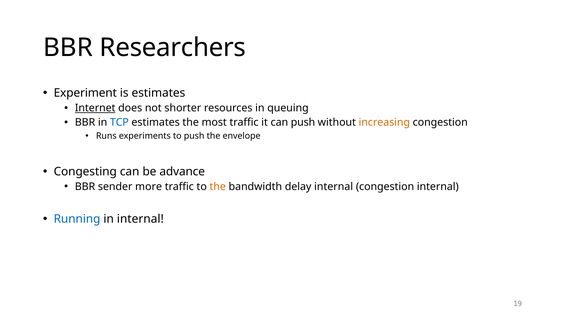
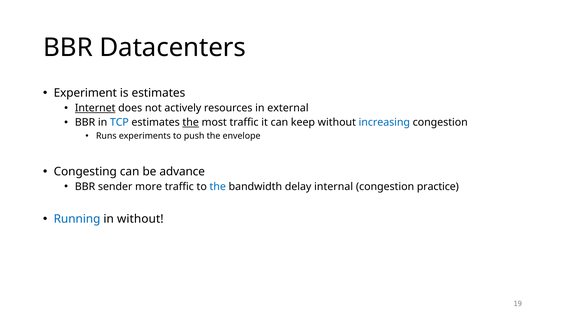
Researchers: Researchers -> Datacenters
shorter: shorter -> actively
queuing: queuing -> external
the at (191, 122) underline: none -> present
can push: push -> keep
increasing colour: orange -> blue
the at (218, 186) colour: orange -> blue
congestion internal: internal -> practice
in internal: internal -> without
